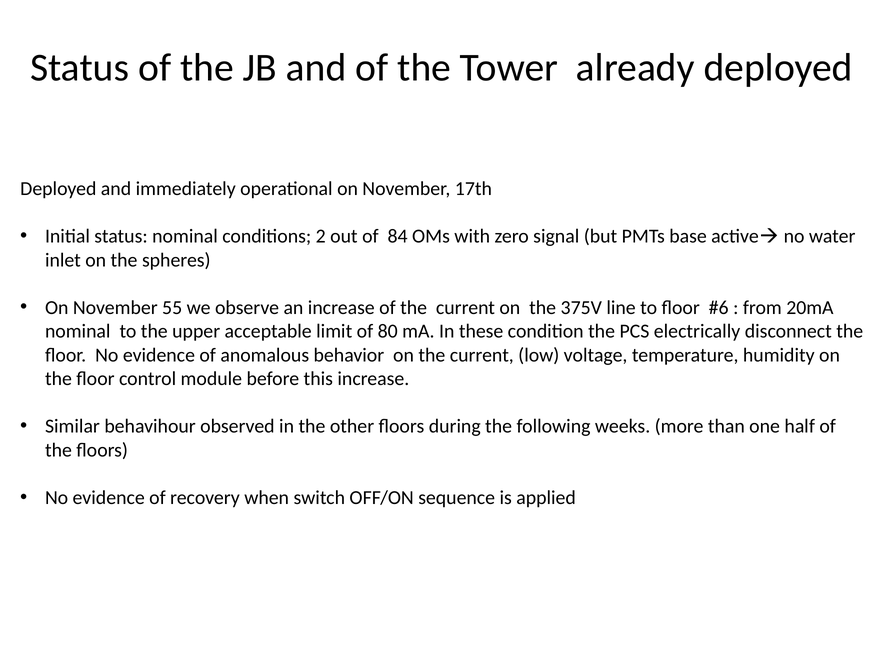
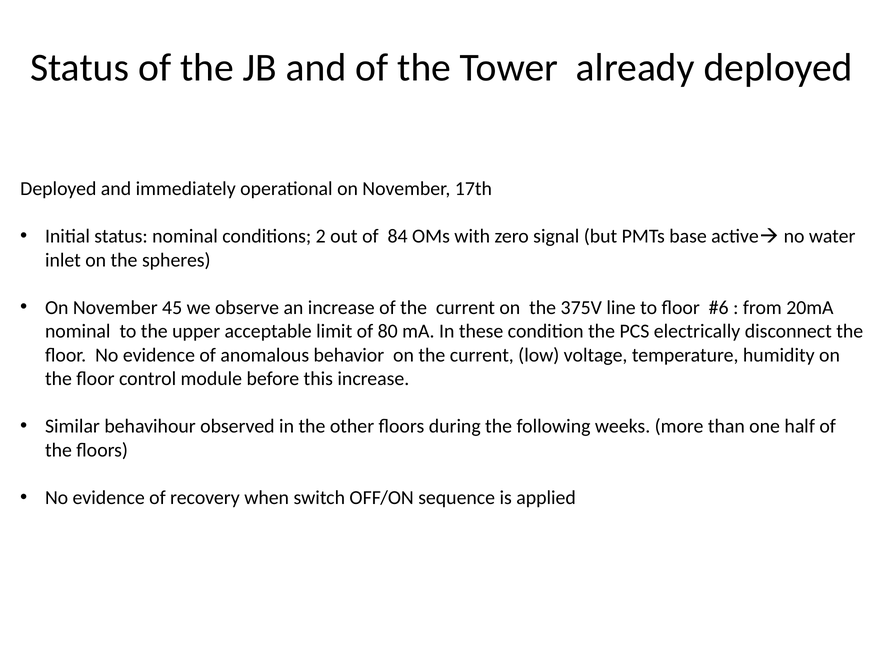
55: 55 -> 45
